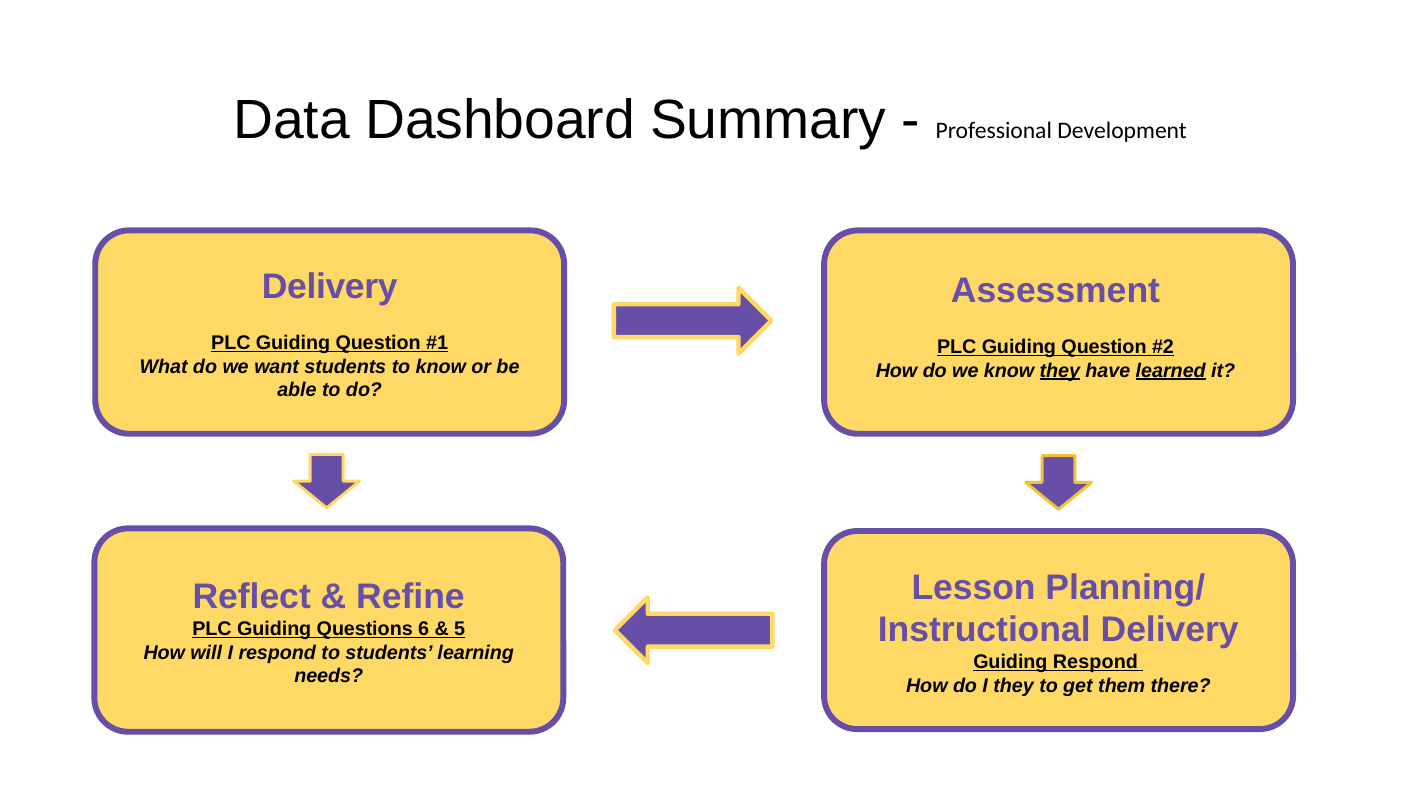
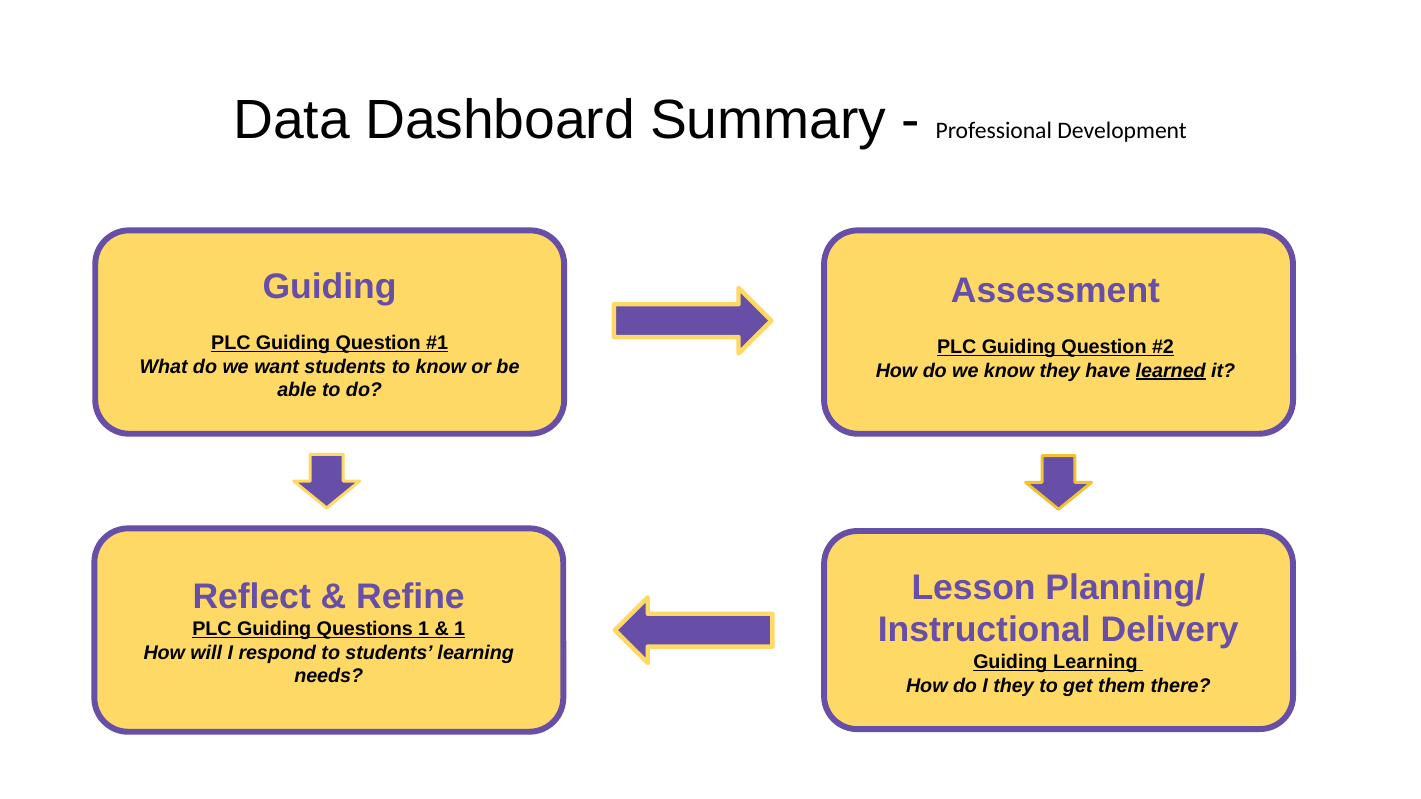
Delivery at (330, 287): Delivery -> Guiding
they at (1060, 371) underline: present -> none
Questions 6: 6 -> 1
5 at (460, 629): 5 -> 1
Guiding Respond: Respond -> Learning
